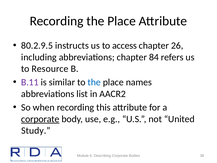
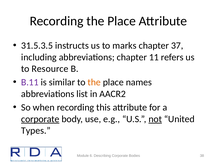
80.2.9.5: 80.2.9.5 -> 31.5.3.5
access: access -> marks
26: 26 -> 37
84: 84 -> 11
the at (94, 82) colour: blue -> orange
not underline: none -> present
Study: Study -> Types
